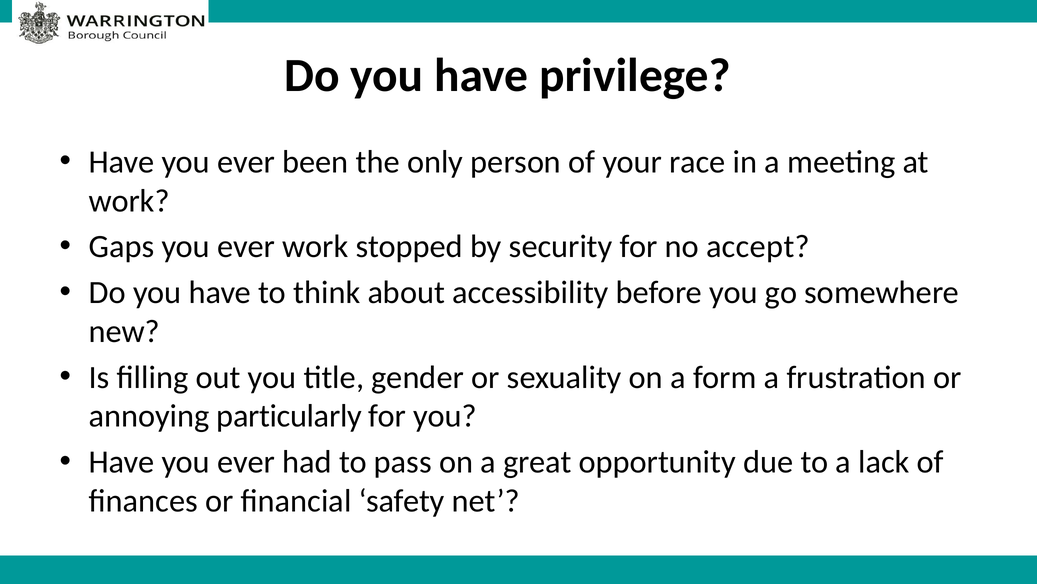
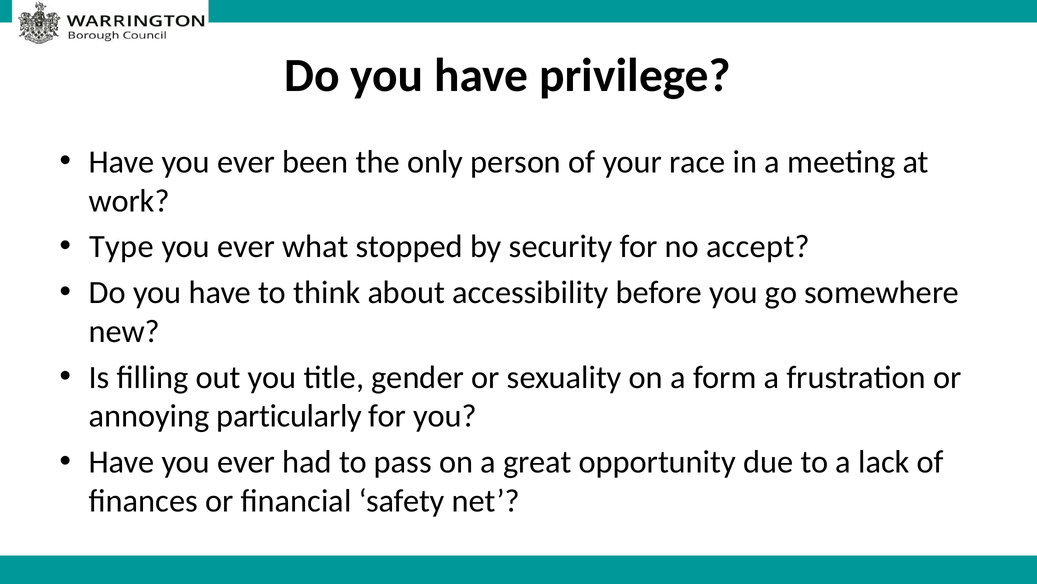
Gaps: Gaps -> Type
ever work: work -> what
